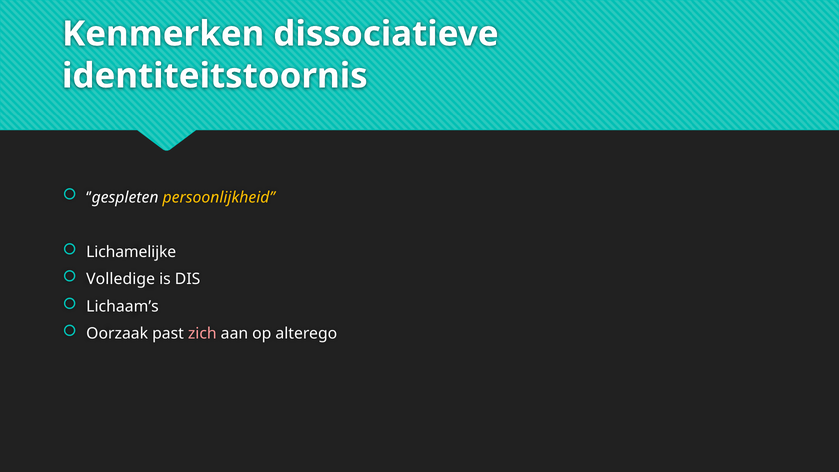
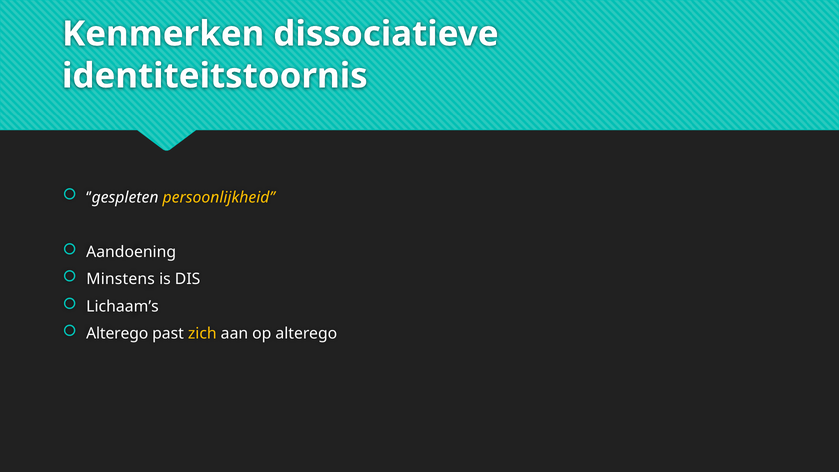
Lichamelijke: Lichamelijke -> Aandoening
Volledige: Volledige -> Minstens
Oorzaak at (117, 334): Oorzaak -> Alterego
zich colour: pink -> yellow
